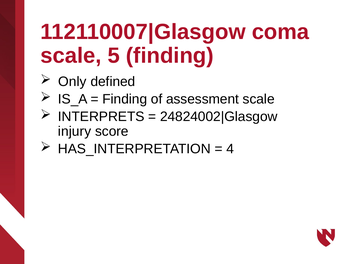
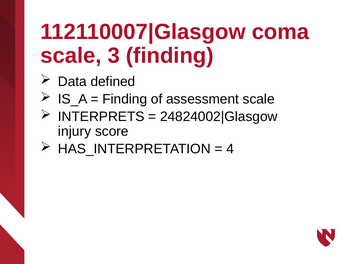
5: 5 -> 3
Only: Only -> Data
